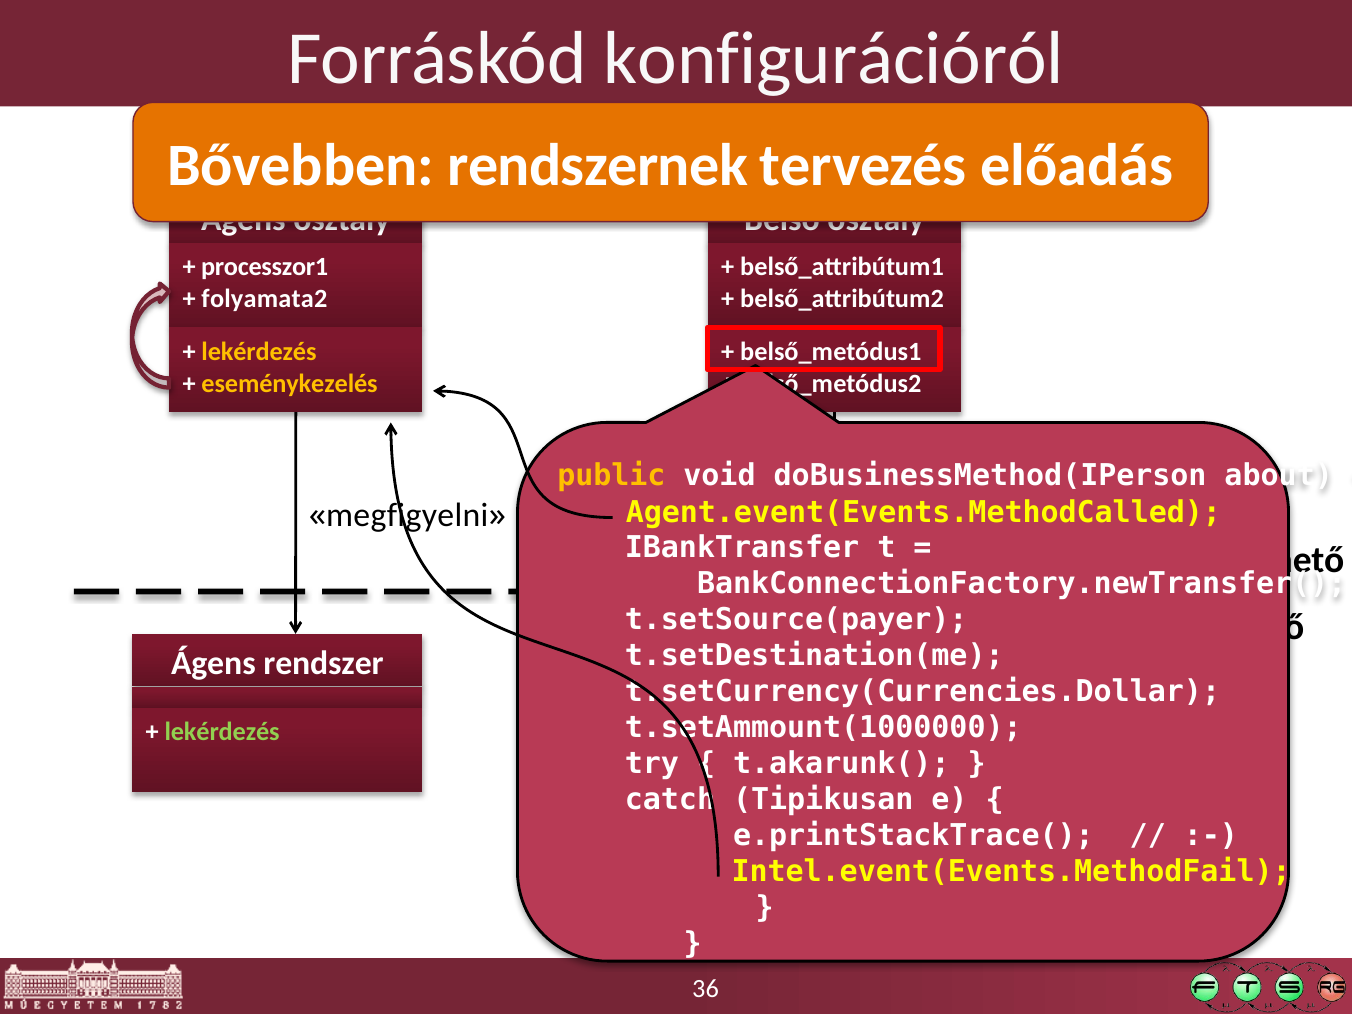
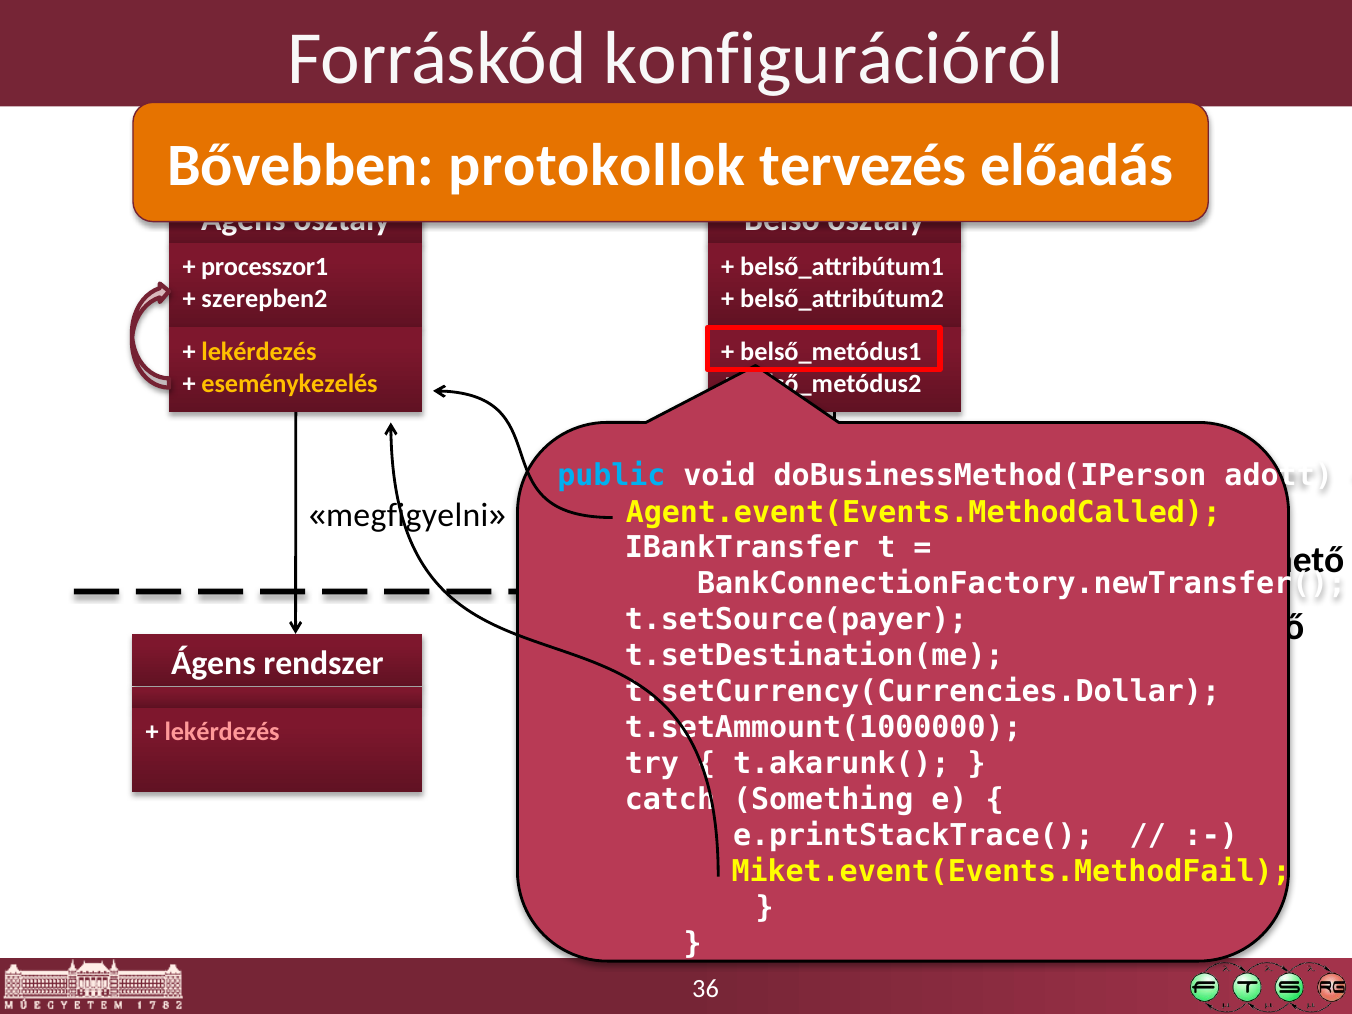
rendszernek: rendszernek -> protokollok
folyamata2: folyamata2 -> szerepben2
public colour: yellow -> light blue
about: about -> adott
lekérdezés at (222, 732) colour: light green -> pink
Tipikusan: Tipikusan -> Something
Intel.event(Events.MethodFail: Intel.event(Events.MethodFail -> Miket.event(Events.MethodFail
